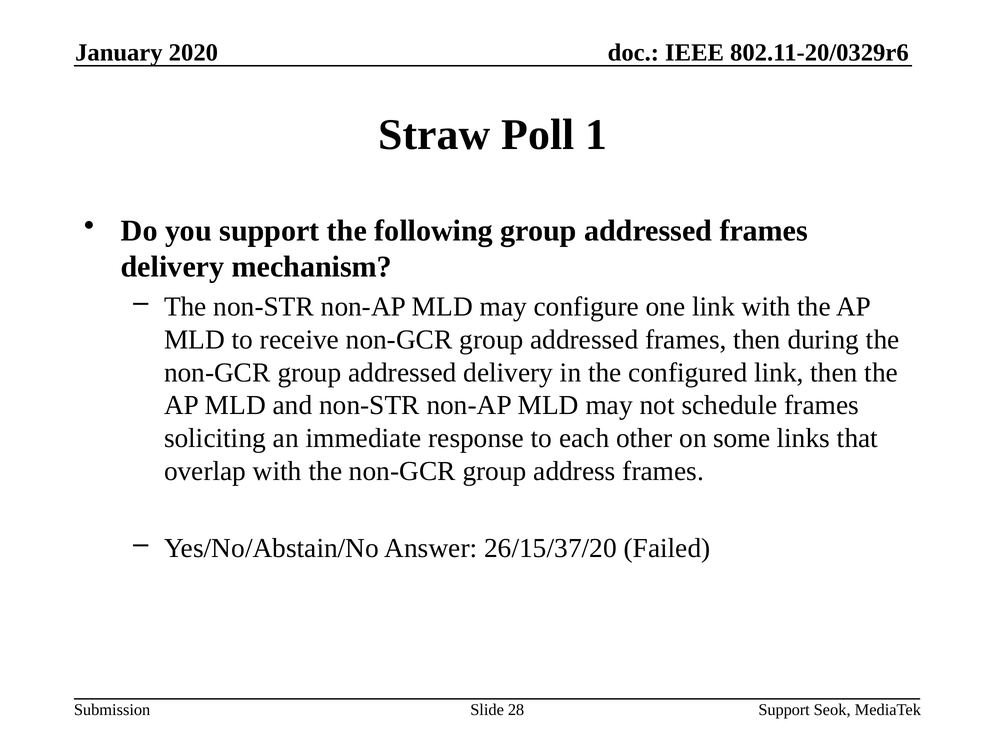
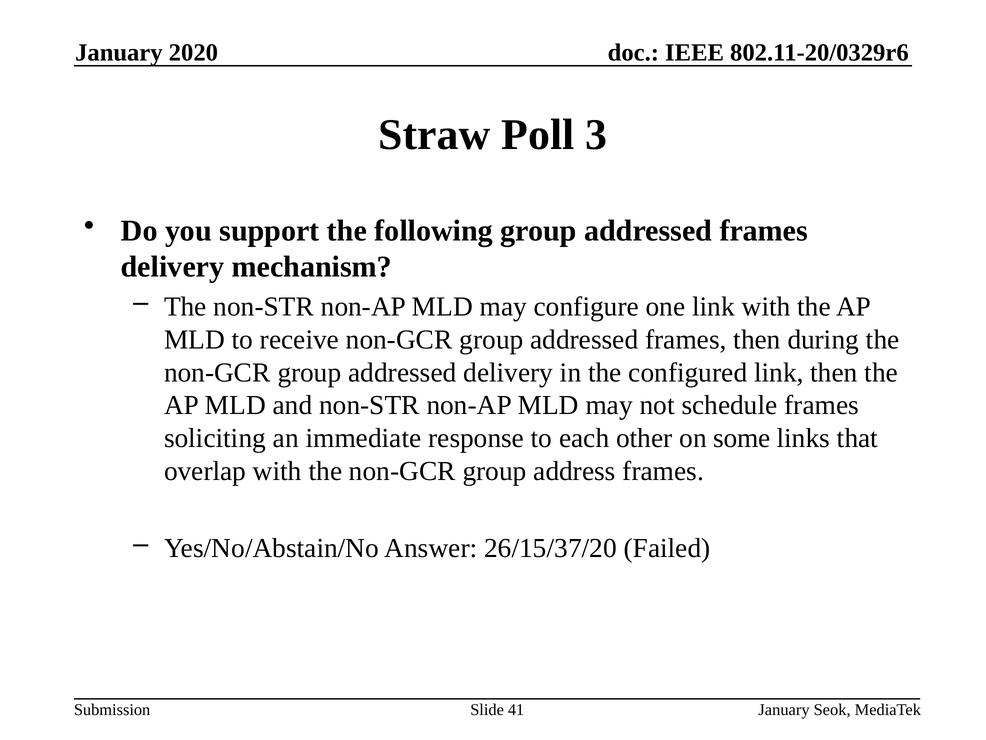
1: 1 -> 3
28: 28 -> 41
Support at (784, 709): Support -> January
